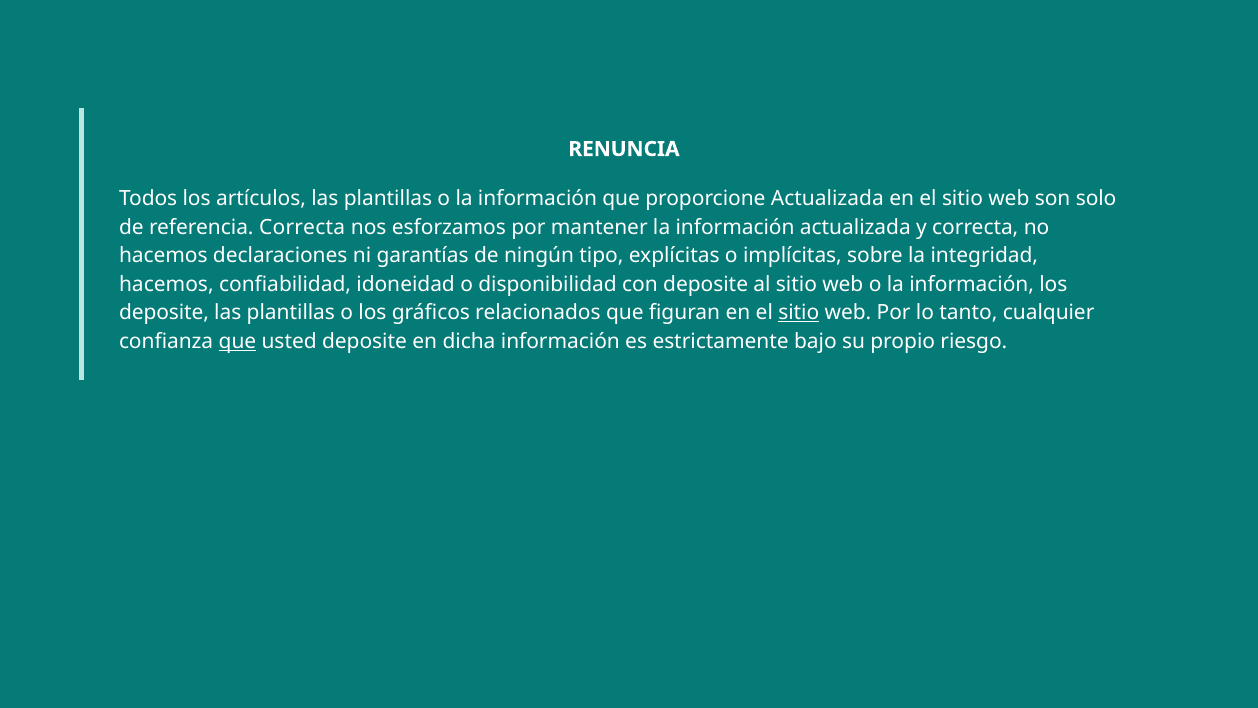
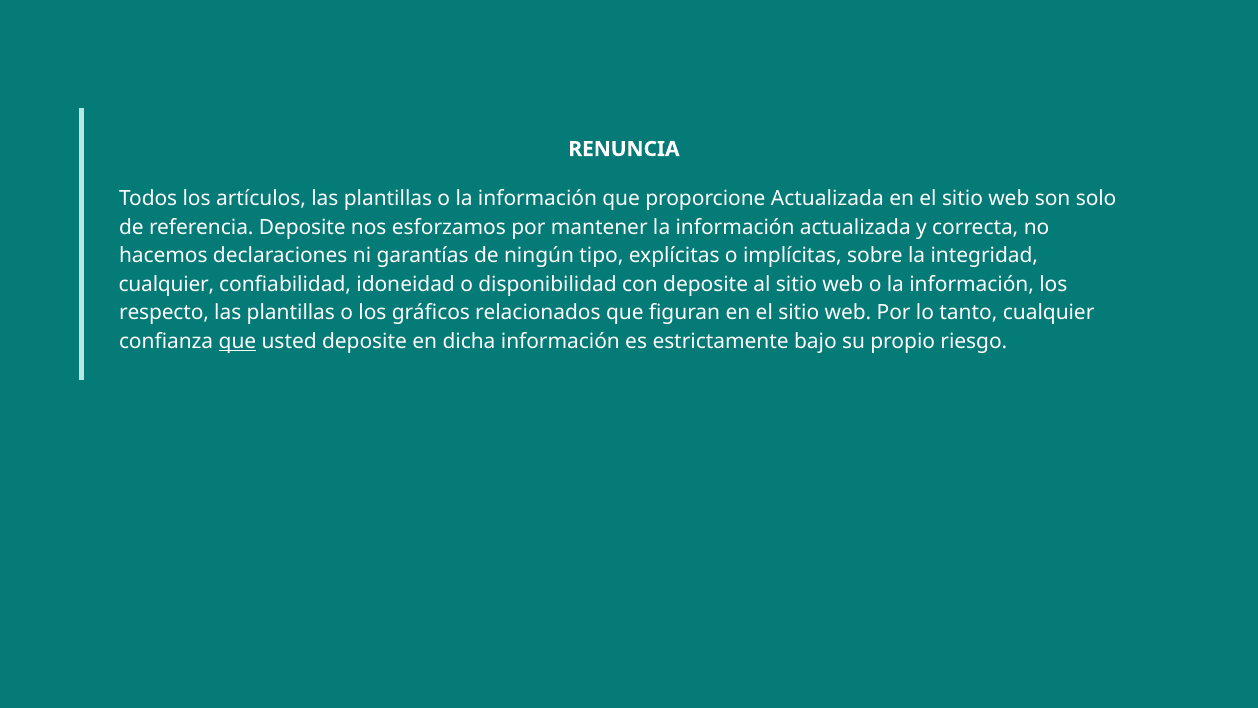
referencia Correcta: Correcta -> Deposite
hacemos at (166, 284): hacemos -> cualquier
deposite at (164, 313): deposite -> respecto
sitio at (799, 313) underline: present -> none
